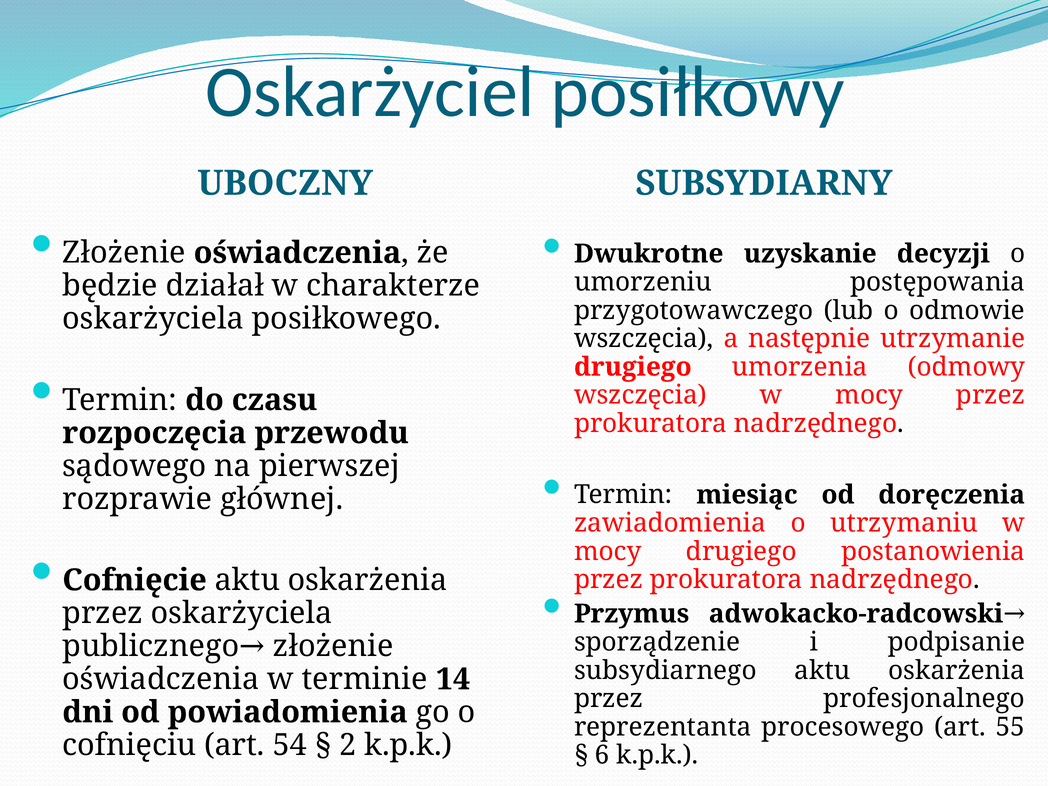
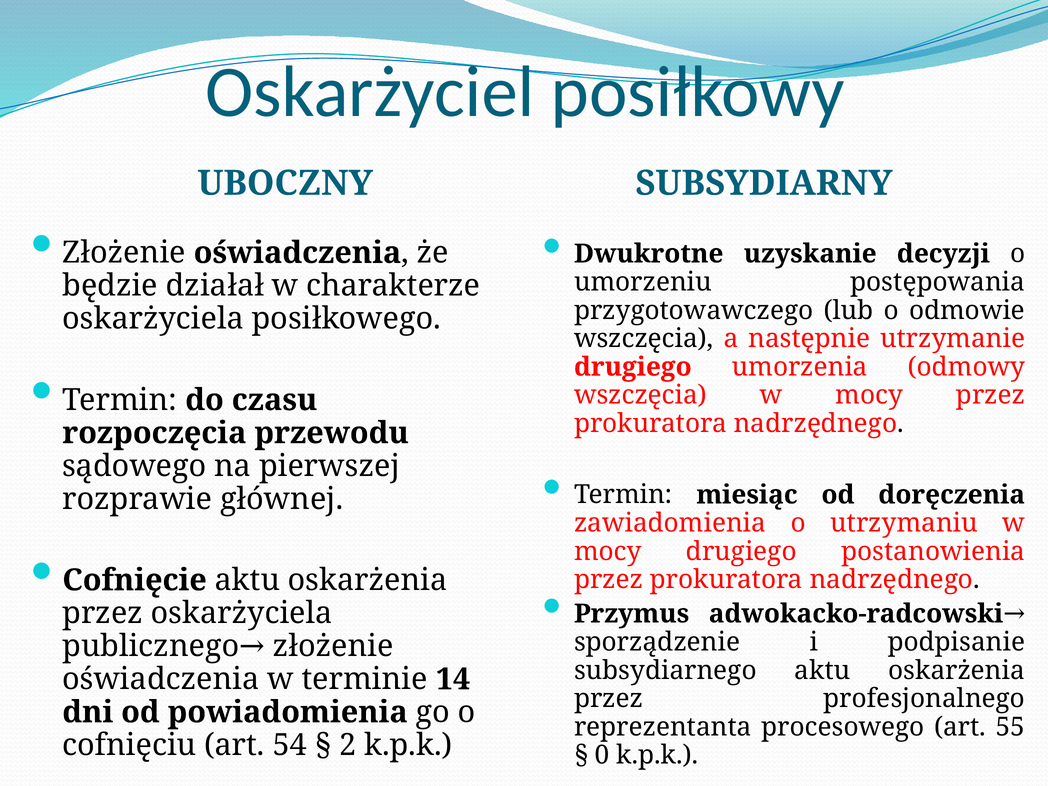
6: 6 -> 0
